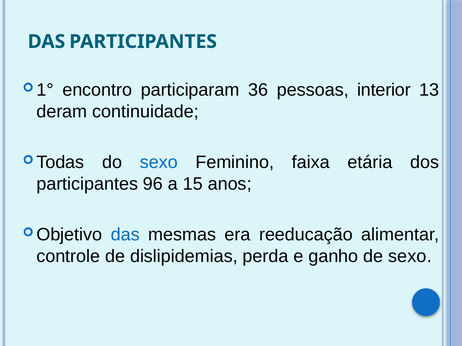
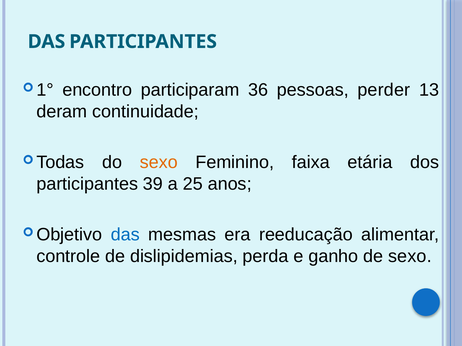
interior: interior -> perder
sexo at (159, 163) colour: blue -> orange
96: 96 -> 39
15: 15 -> 25
